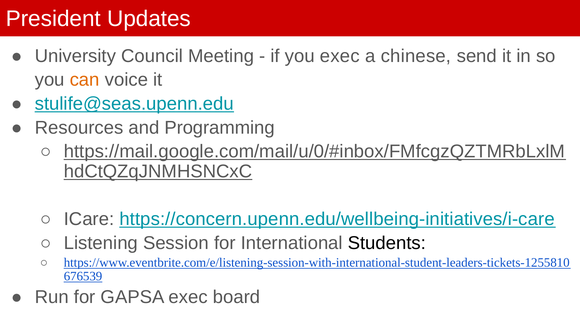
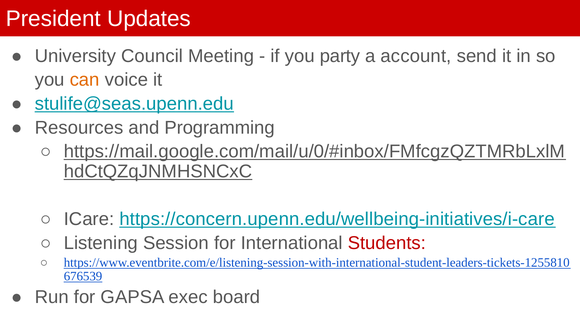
you exec: exec -> party
chinese: chinese -> account
Students colour: black -> red
